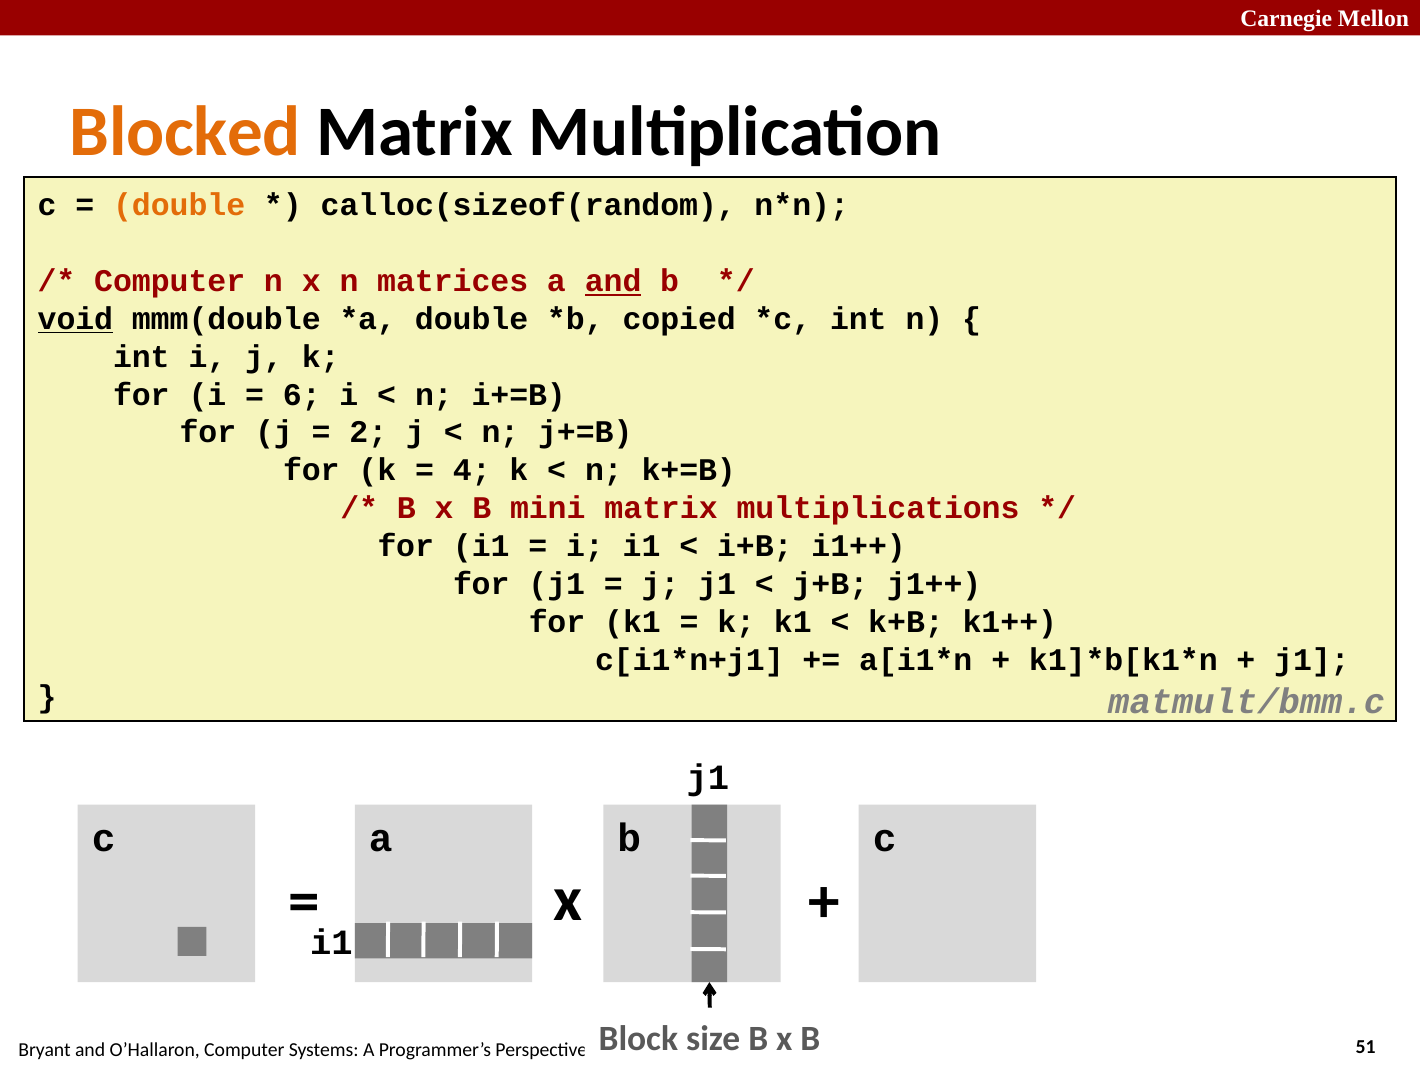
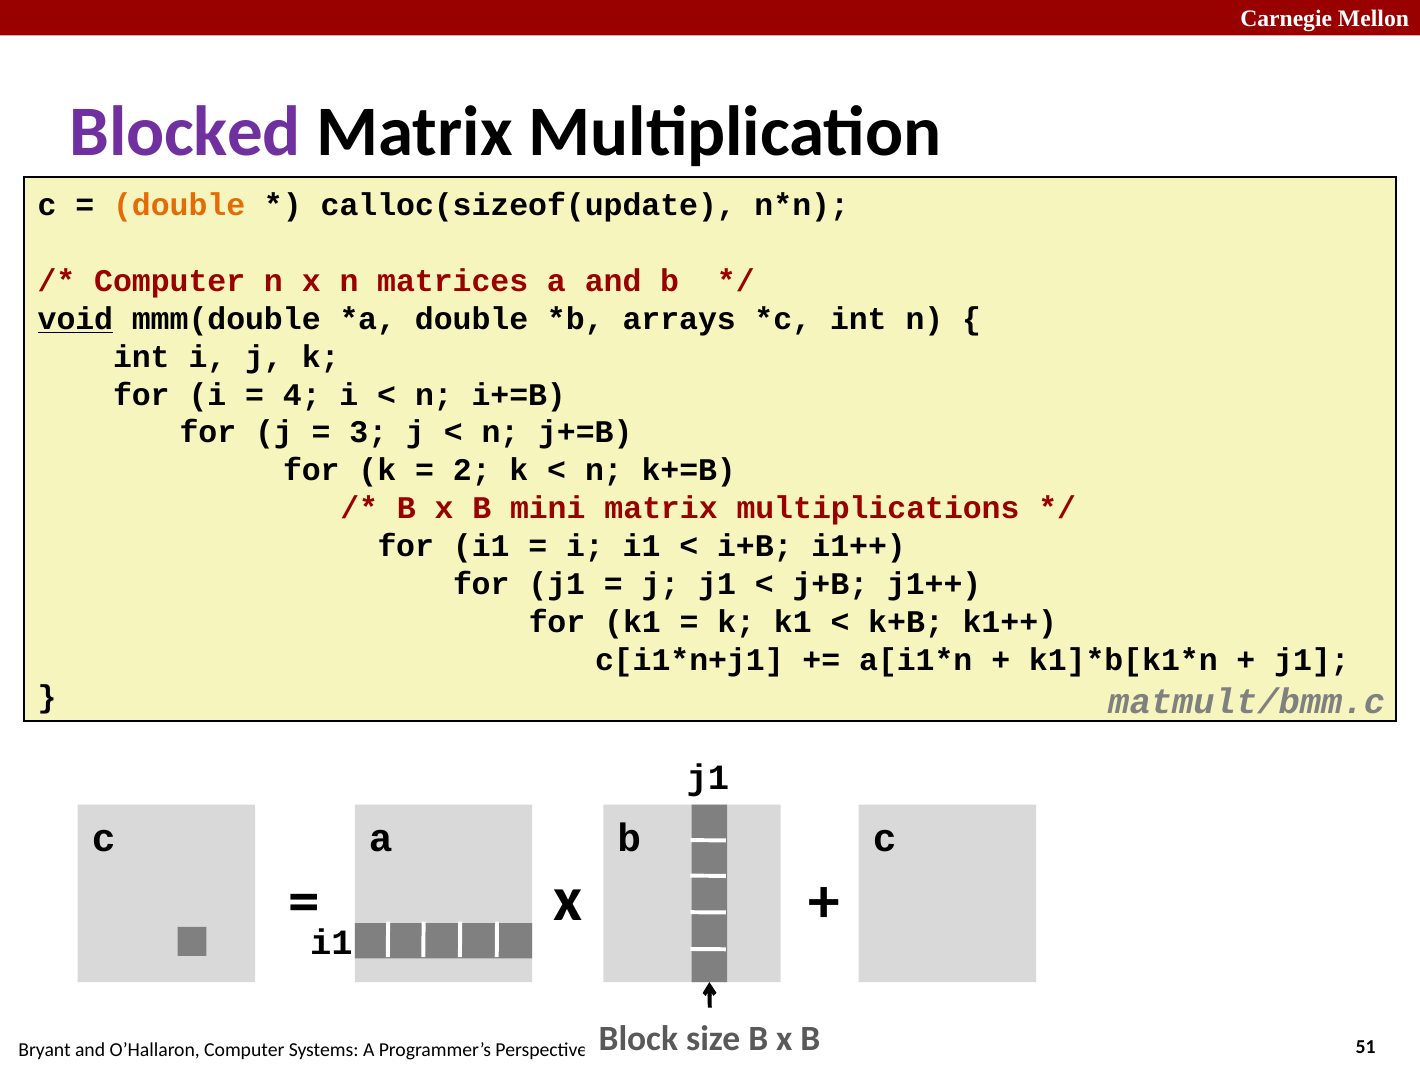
Blocked colour: orange -> purple
calloc(sizeof(random: calloc(sizeof(random -> calloc(sizeof(update
and at (613, 281) underline: present -> none
copied: copied -> arrays
6: 6 -> 4
2: 2 -> 3
4: 4 -> 2
